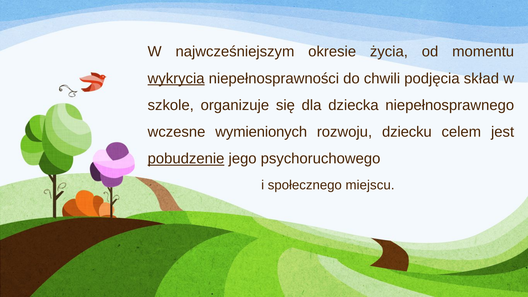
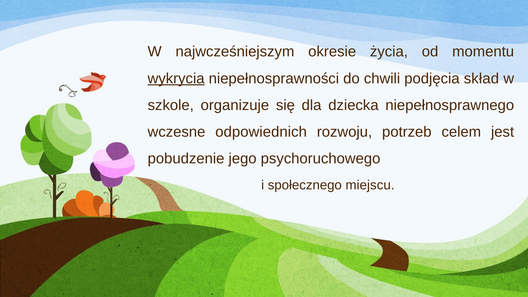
wymienionych: wymienionych -> odpowiednich
dziecku: dziecku -> potrzeb
pobudzenie underline: present -> none
